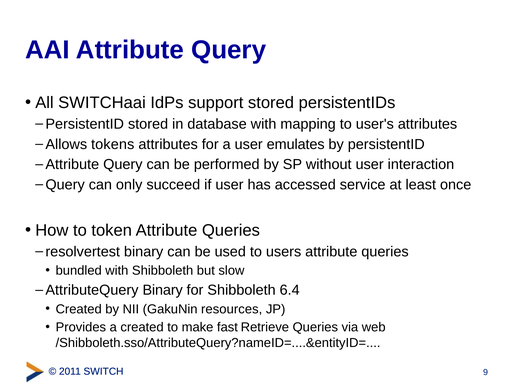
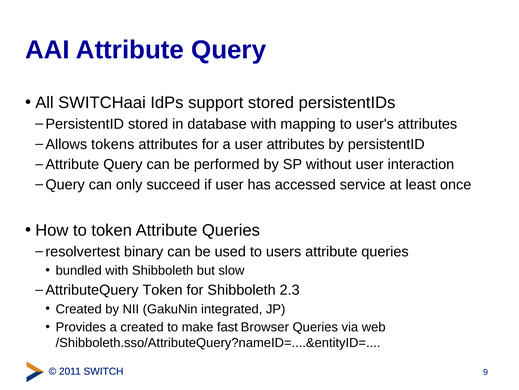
user emulates: emulates -> attributes
AttributeQuery Binary: Binary -> Token
6.4: 6.4 -> 2.3
resources: resources -> integrated
Retrieve: Retrieve -> Browser
